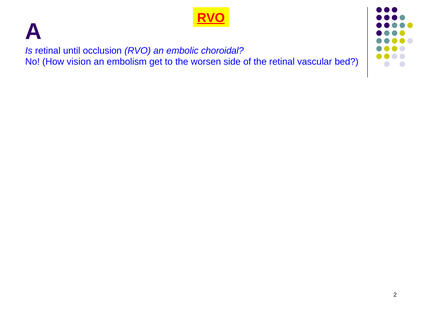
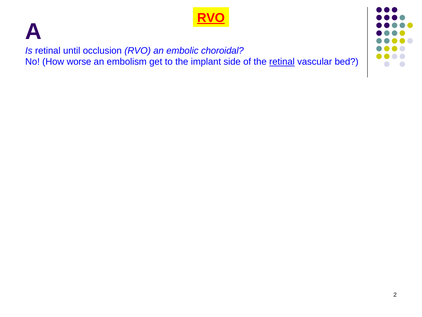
vision: vision -> worse
worsen: worsen -> implant
retinal at (282, 62) underline: none -> present
